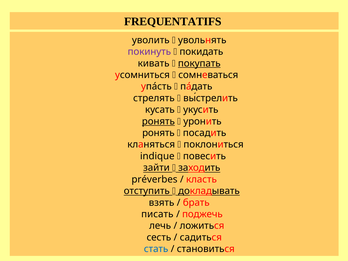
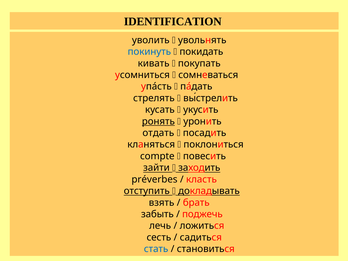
FREQUENTATIFS: FREQUENTATIFS -> IDENTIFICATION
покинуть colour: purple -> blue
покупать underline: present -> none
ронять at (158, 133): ронять -> отдать
indique: indique -> compte
писать: писать -> забыть
